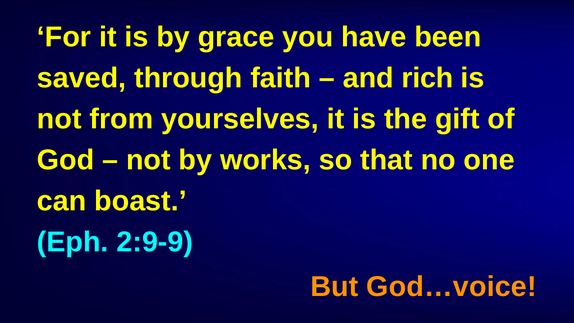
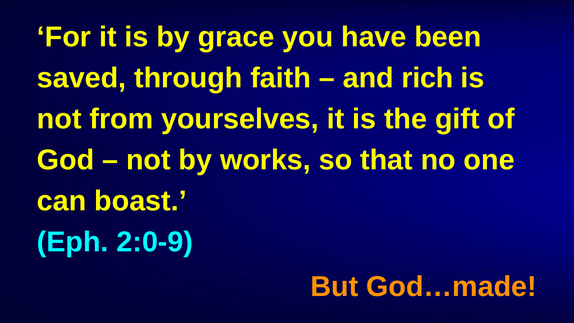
2:9-9: 2:9-9 -> 2:0-9
God…voice: God…voice -> God…made
